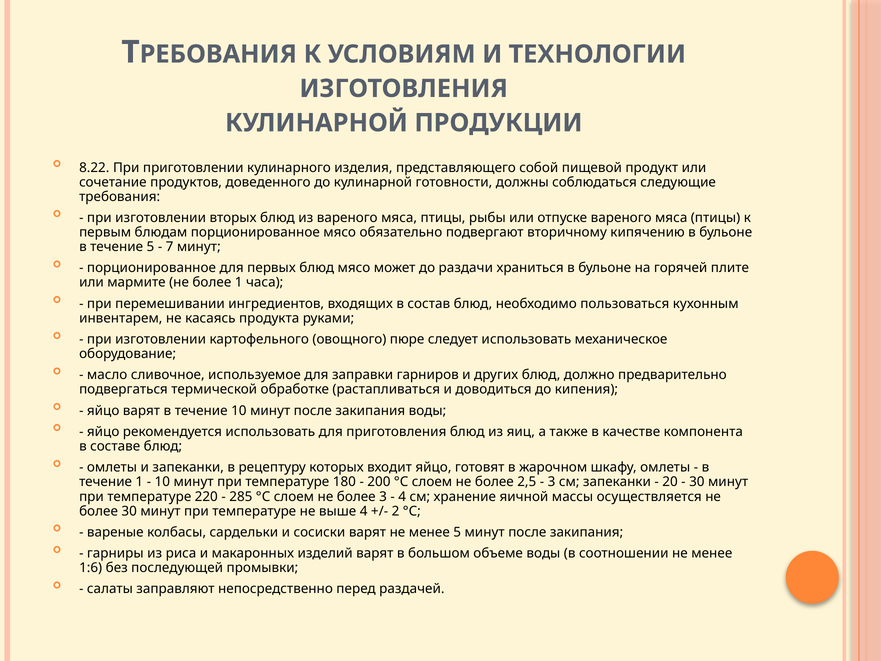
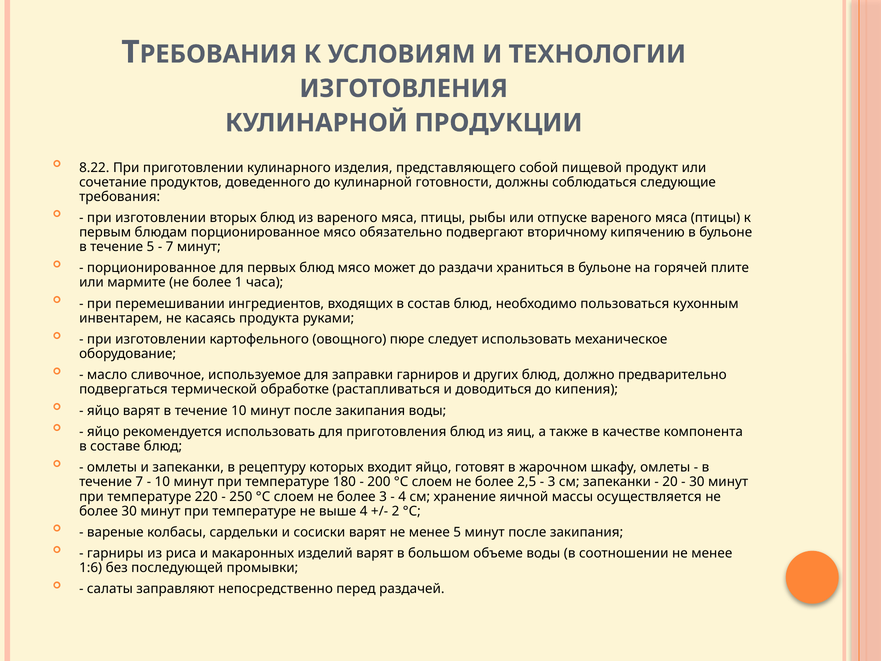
течение 1: 1 -> 7
285: 285 -> 250
